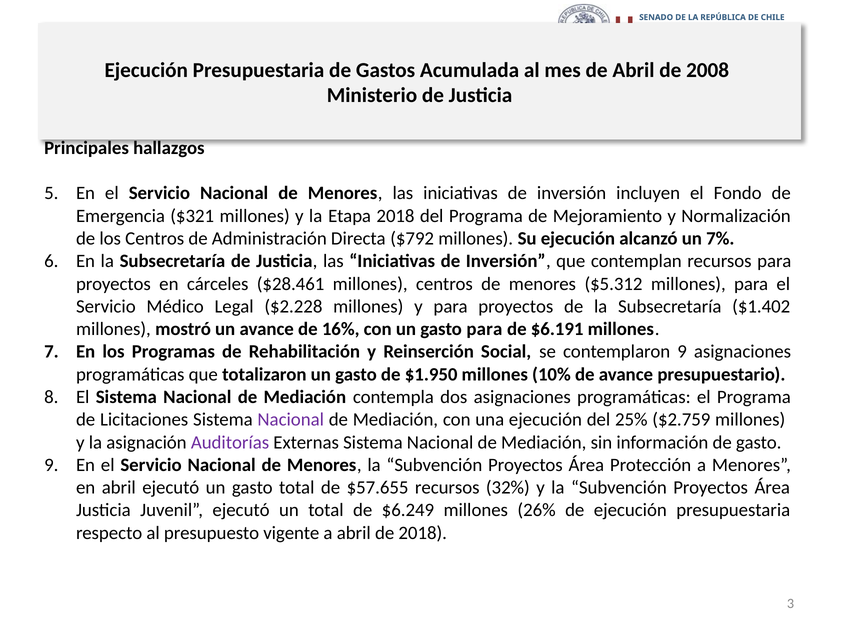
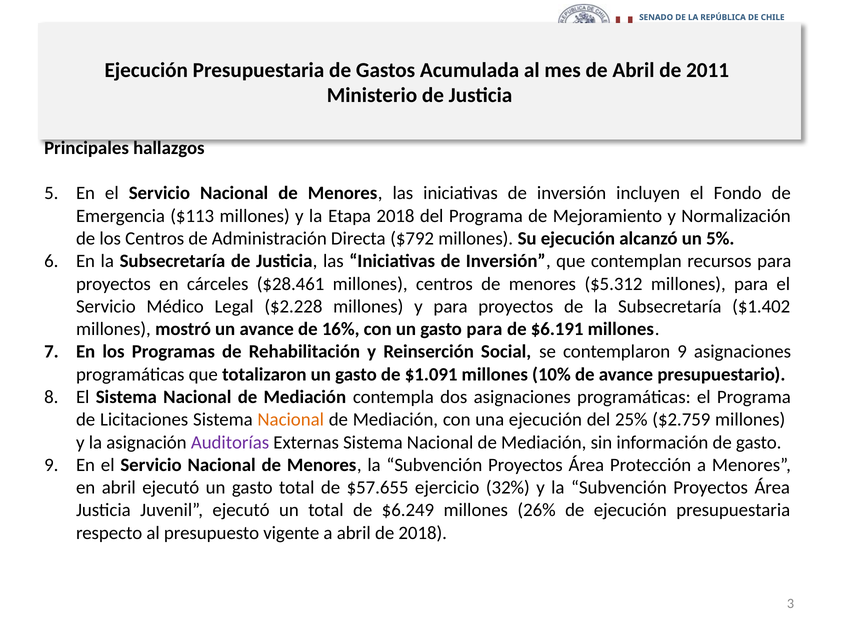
2008: 2008 -> 2011
$321: $321 -> $113
7%: 7% -> 5%
$1.950: $1.950 -> $1.091
Nacional at (291, 419) colour: purple -> orange
$57.655 recursos: recursos -> ejercicio
